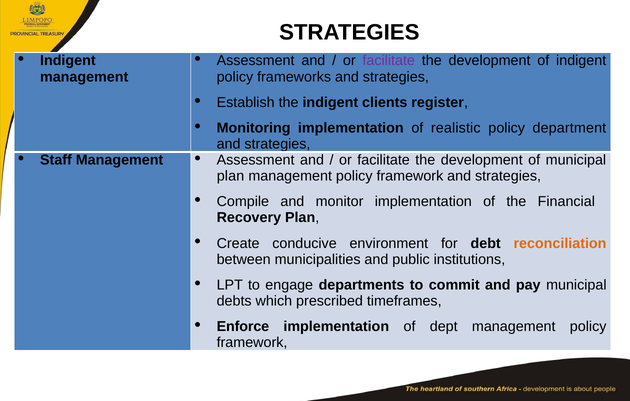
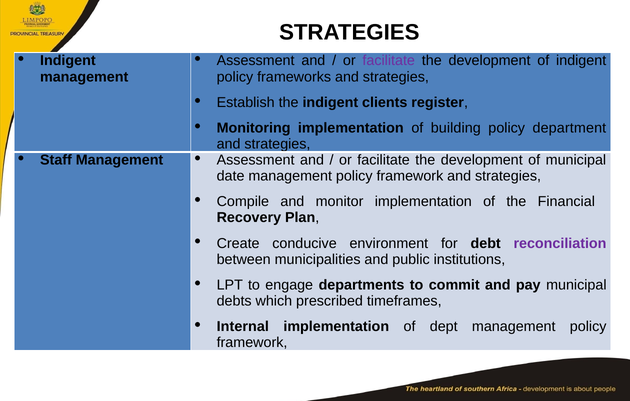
realistic: realistic -> building
plan at (230, 176): plan -> date
reconciliation colour: orange -> purple
Enforce: Enforce -> Internal
